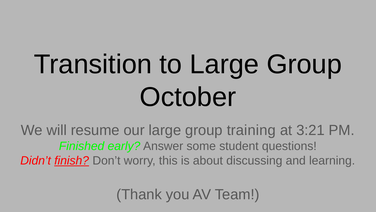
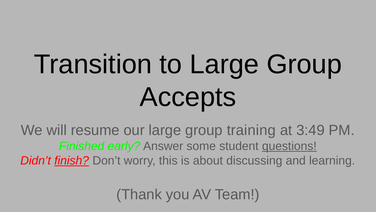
October: October -> Accepts
3:21: 3:21 -> 3:49
questions underline: none -> present
